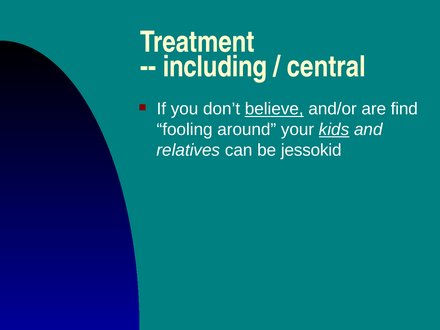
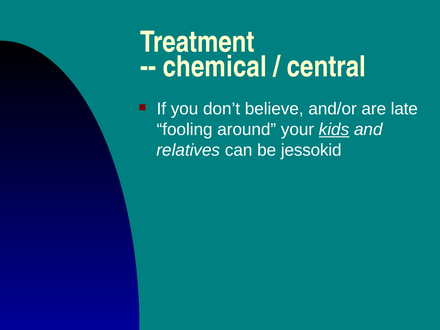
including: including -> chemical
believe underline: present -> none
find: find -> late
